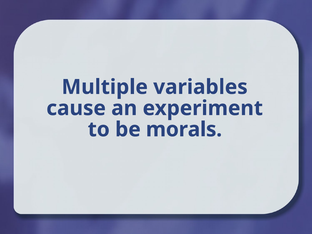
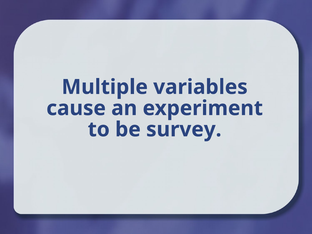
morals: morals -> survey
